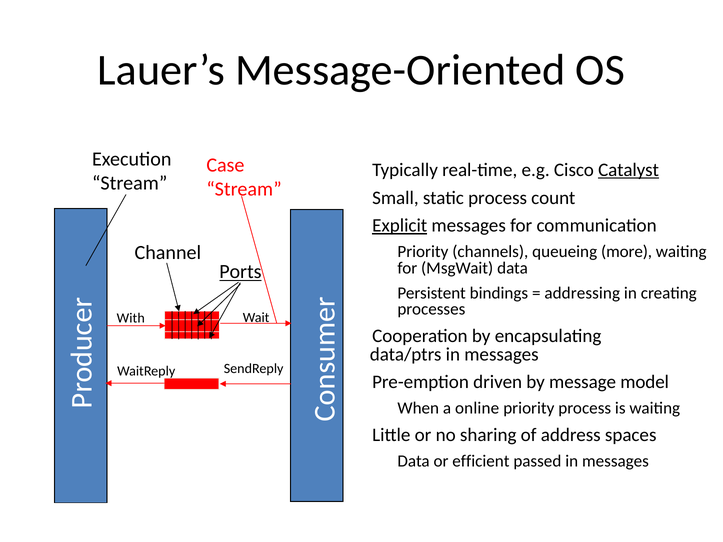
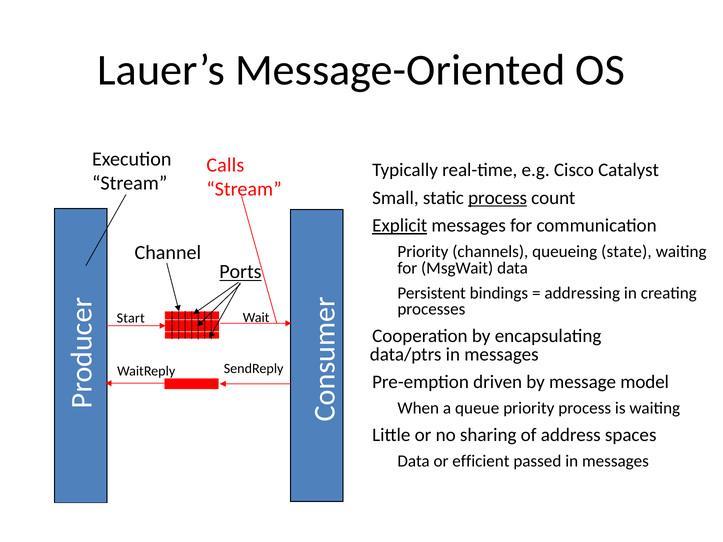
Case: Case -> Calls
Catalyst underline: present -> none
process at (498, 198) underline: none -> present
more: more -> state
With: With -> Start
online: online -> queue
